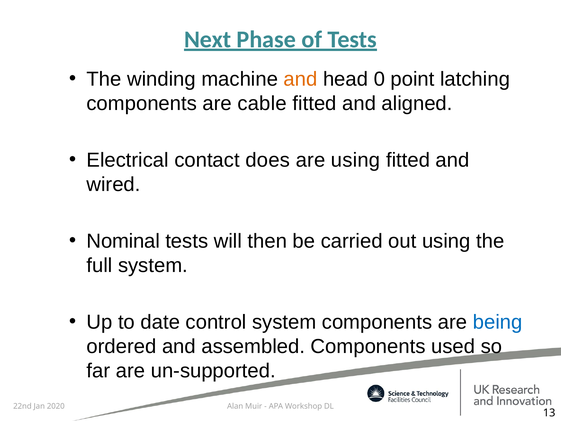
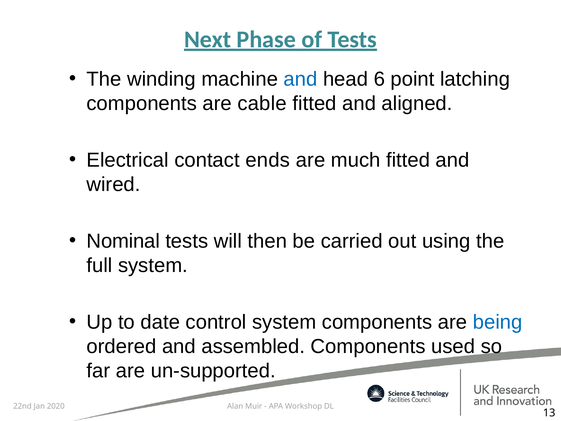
and at (300, 79) colour: orange -> blue
0: 0 -> 6
does: does -> ends
are using: using -> much
